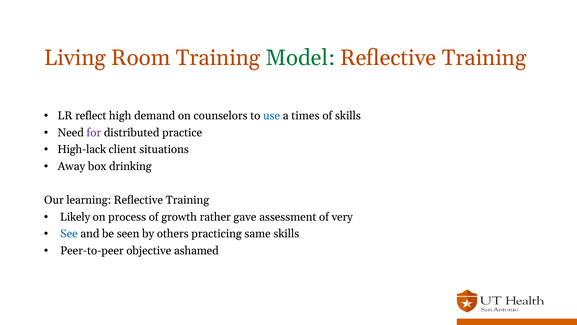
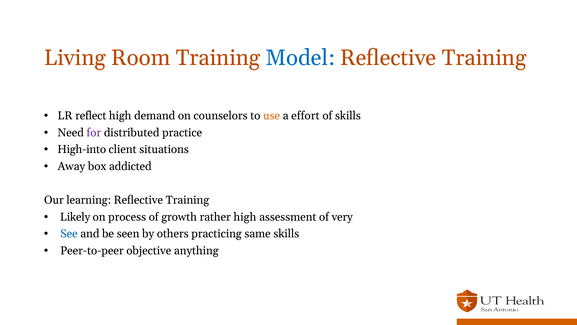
Model colour: green -> blue
use colour: blue -> orange
times: times -> effort
High-lack: High-lack -> High-into
drinking: drinking -> addicted
rather gave: gave -> high
ashamed: ashamed -> anything
